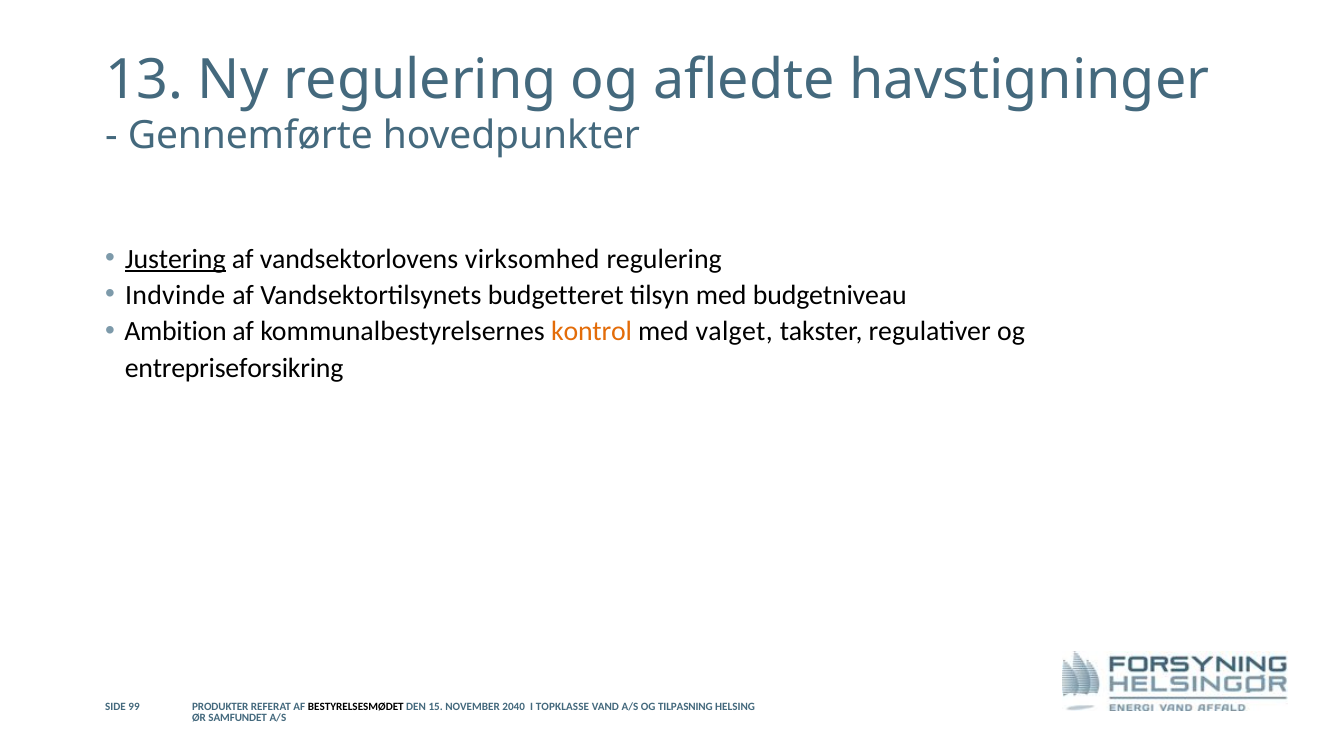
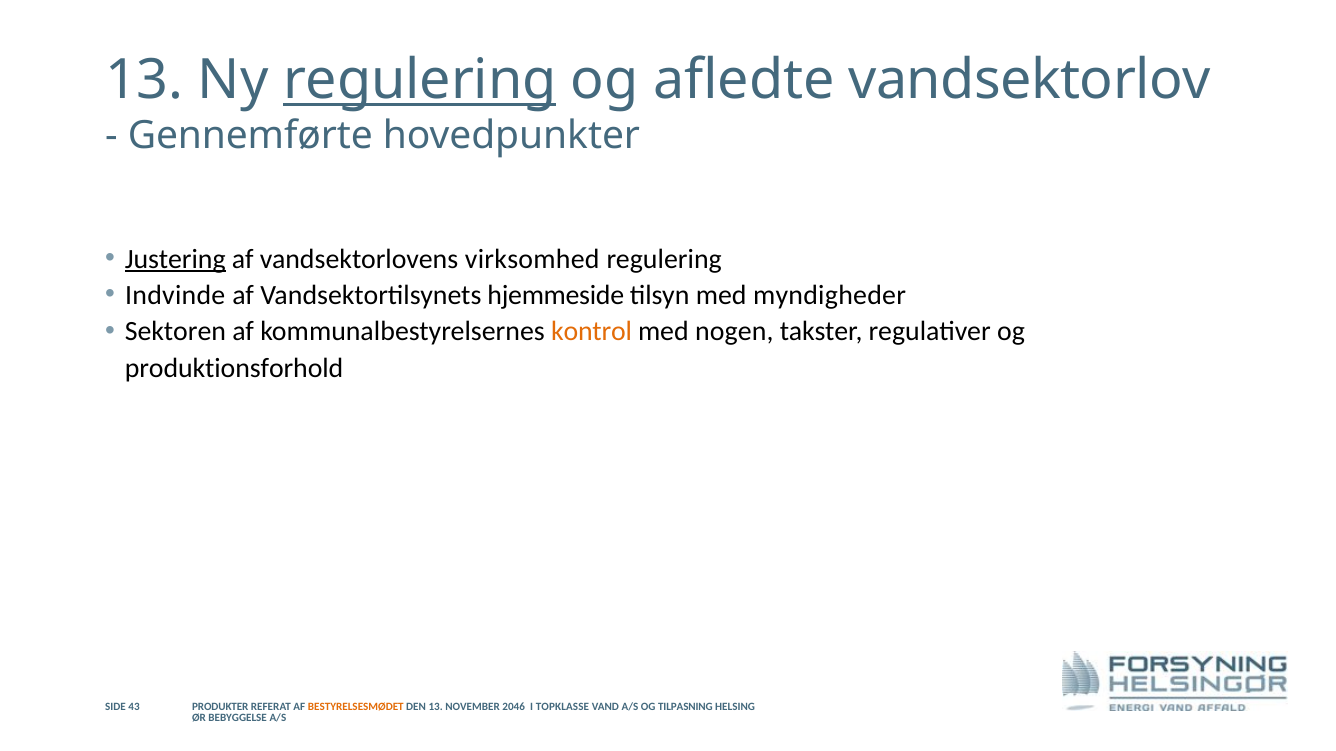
regulering at (420, 80) underline: none -> present
havstigninger: havstigninger -> vandsektorlov
budgetteret: budgetteret -> hjemmeside
budgetniveau: budgetniveau -> myndigheder
Ambition: Ambition -> Sektoren
valget: valget -> nogen
entrepriseforsikring: entrepriseforsikring -> produktionsforhold
99: 99 -> 43
BESTYRELSESMØDET colour: black -> orange
DEN 15: 15 -> 13
2040: 2040 -> 2046
SAMFUNDET: SAMFUNDET -> BEBYGGELSE
